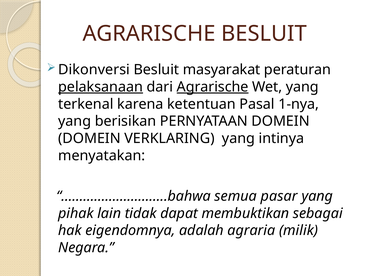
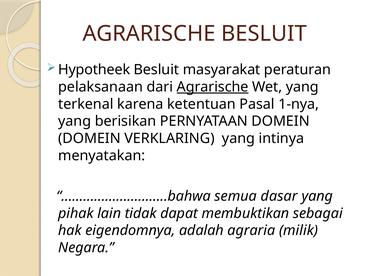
Dikonversi: Dikonversi -> Hypotheek
pelaksanaan underline: present -> none
pasar: pasar -> dasar
